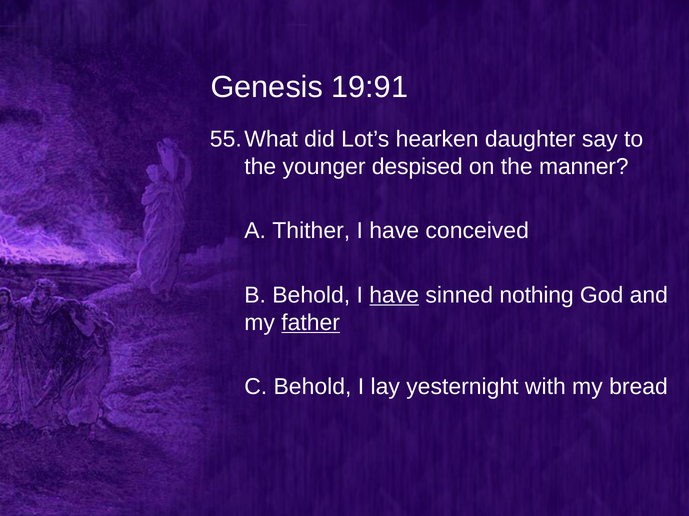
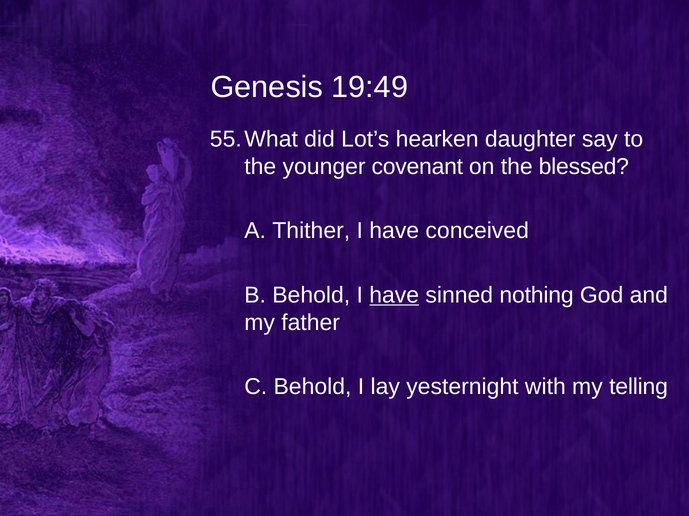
19:91: 19:91 -> 19:49
despised: despised -> covenant
manner: manner -> blessed
father underline: present -> none
bread: bread -> telling
